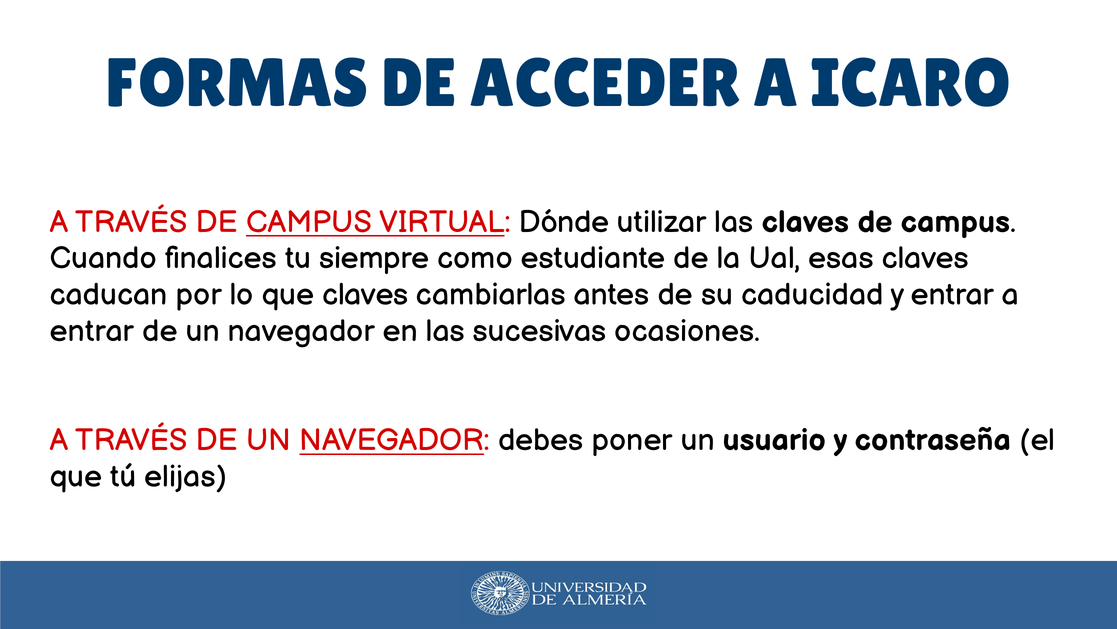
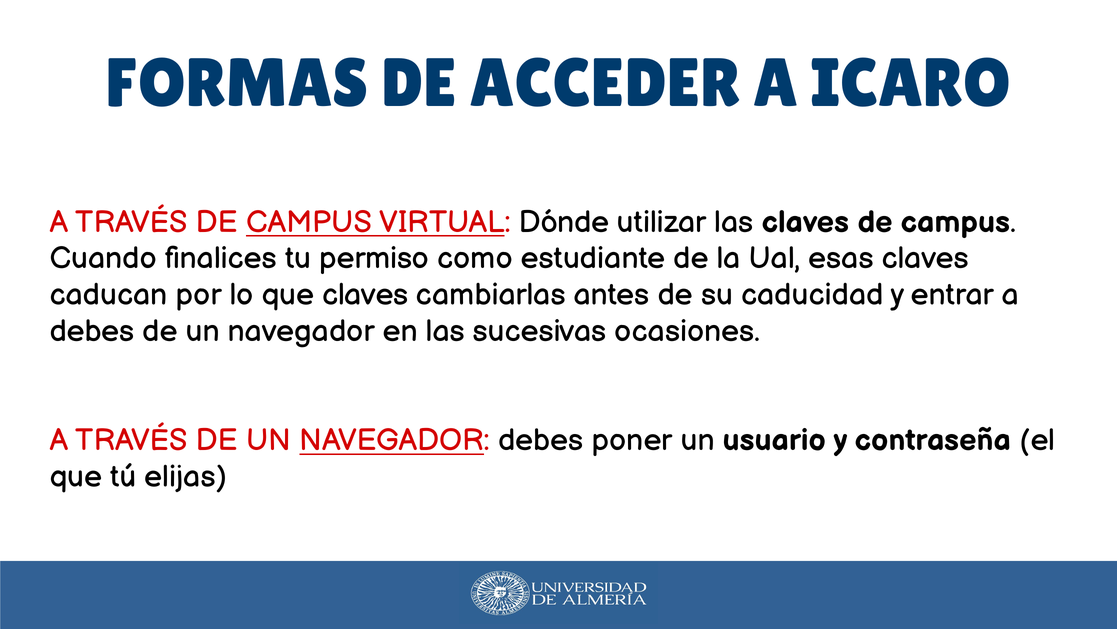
siempre: siempre -> permiso
entrar at (92, 331): entrar -> debes
